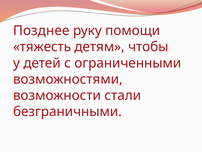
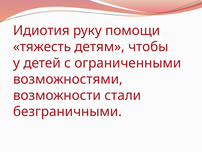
Позднее: Позднее -> Идиотия
